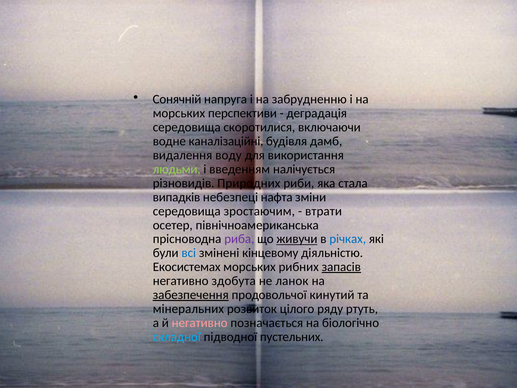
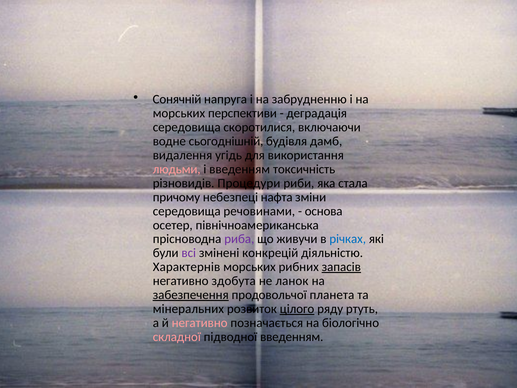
каналізаційні: каналізаційні -> сьогоднішній
воду: воду -> угідь
людьми colour: light green -> pink
налічується: налічується -> токсичність
Природних: Природних -> Процедури
випадків: випадків -> причому
зростаючим: зростаючим -> речовинами
втрати: втрати -> основа
живучи underline: present -> none
всі colour: blue -> purple
кінцевому: кінцевому -> конкрецій
Екосистемах: Екосистемах -> Характернів
кинутий: кинутий -> планета
цілого underline: none -> present
складної colour: light blue -> pink
підводної пустельних: пустельних -> введенням
